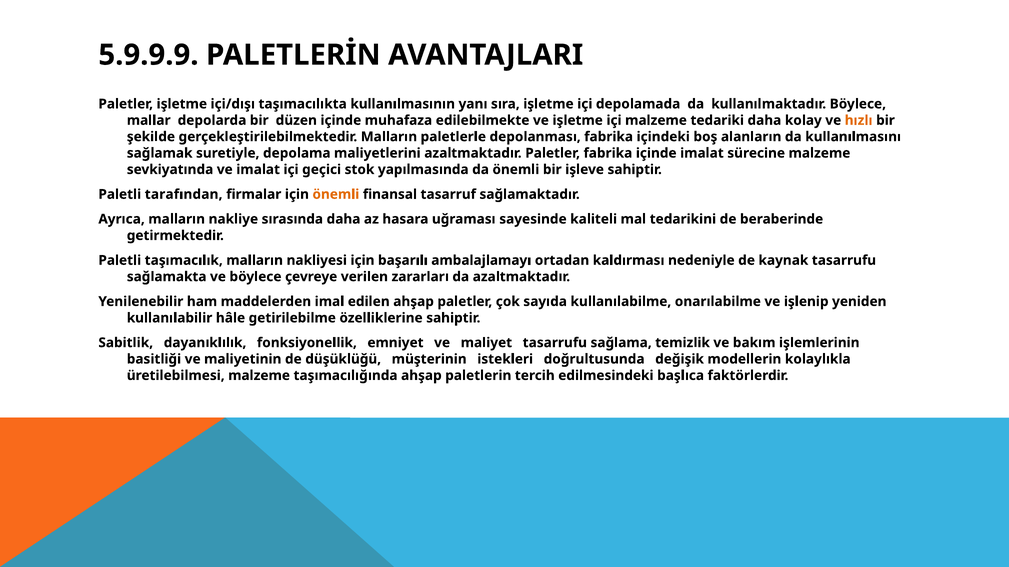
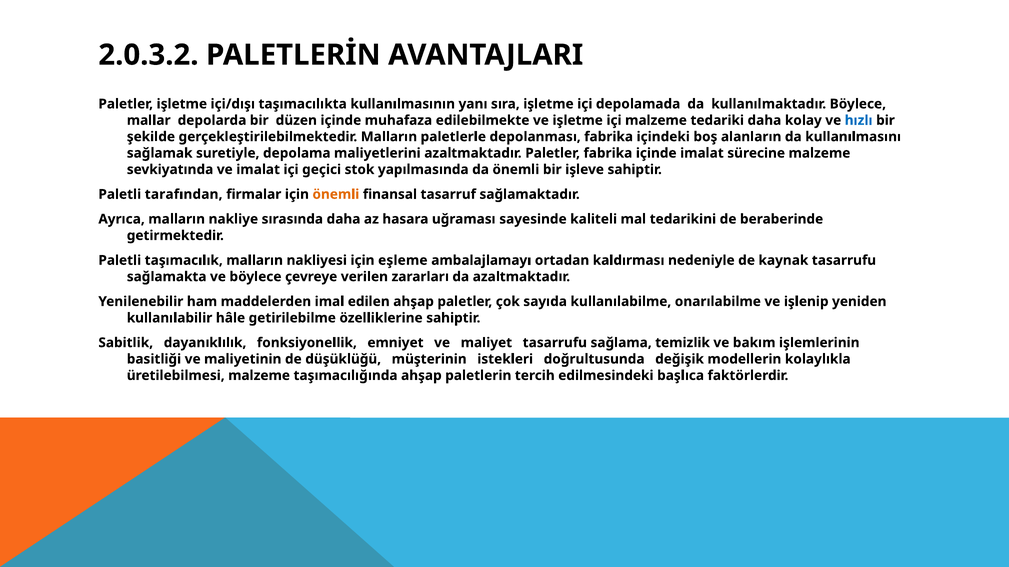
5.9.9.9: 5.9.9.9 -> 2.0.3.2
hızlı colour: orange -> blue
başarılı: başarılı -> eşleme
